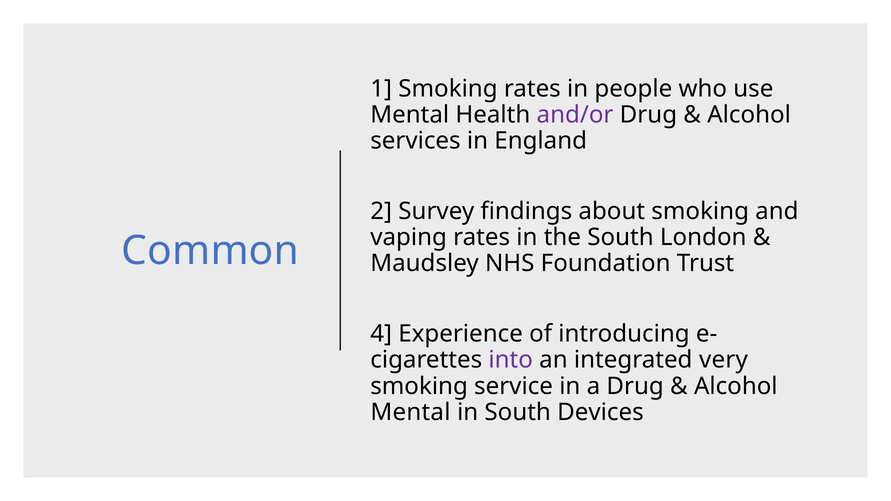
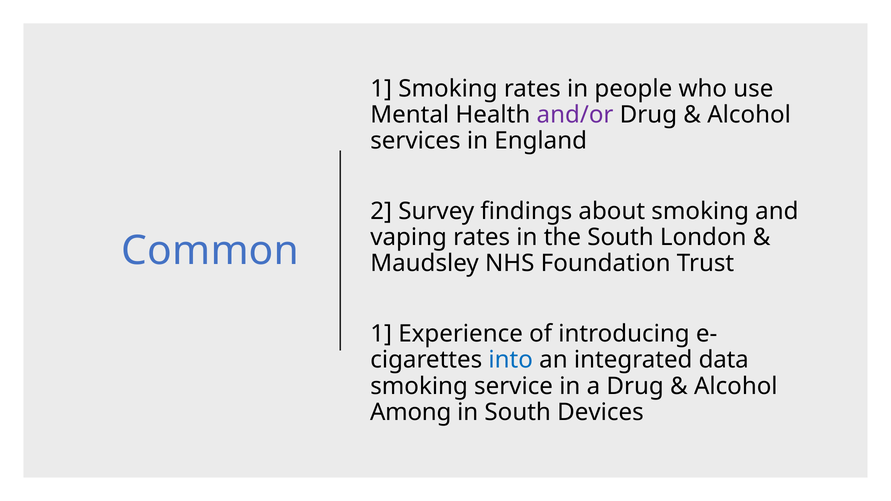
4 at (381, 334): 4 -> 1
into colour: purple -> blue
very: very -> data
Mental at (410, 412): Mental -> Among
